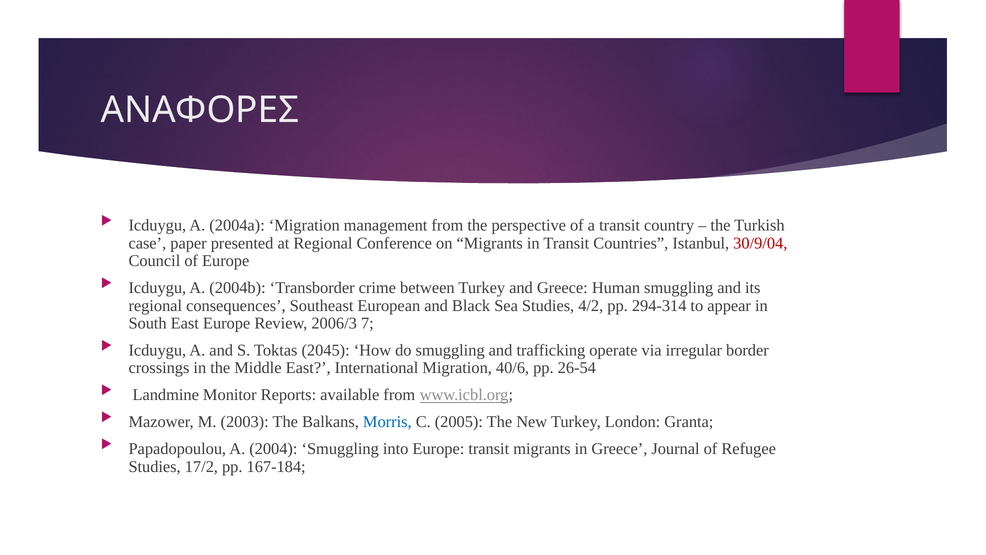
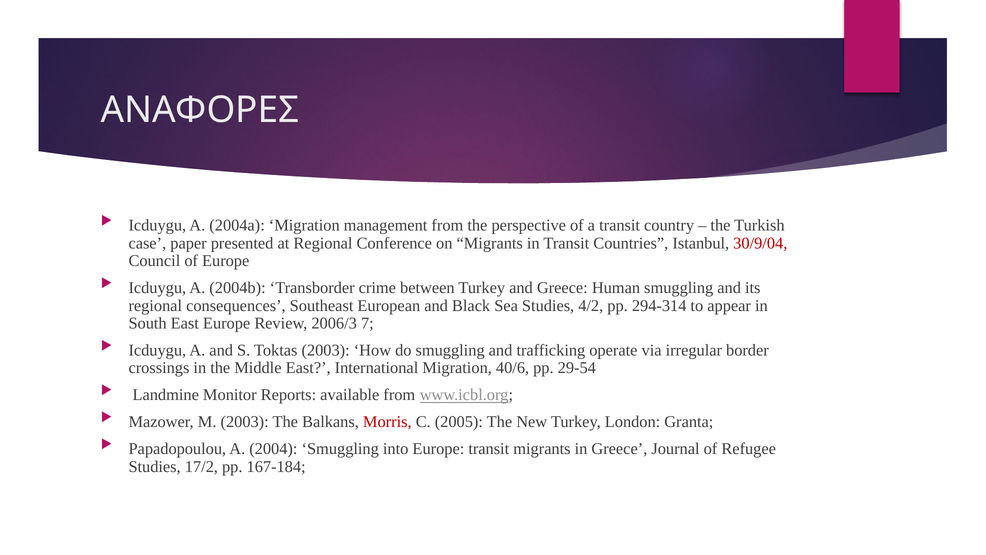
Toktas 2045: 2045 -> 2003
26-54: 26-54 -> 29-54
Morris colour: blue -> red
